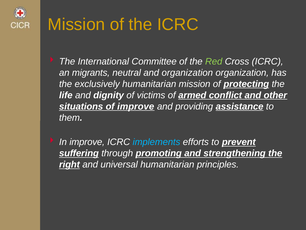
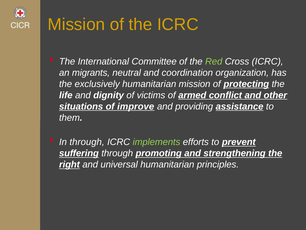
and organization: organization -> coordination
In improve: improve -> through
implements colour: light blue -> light green
